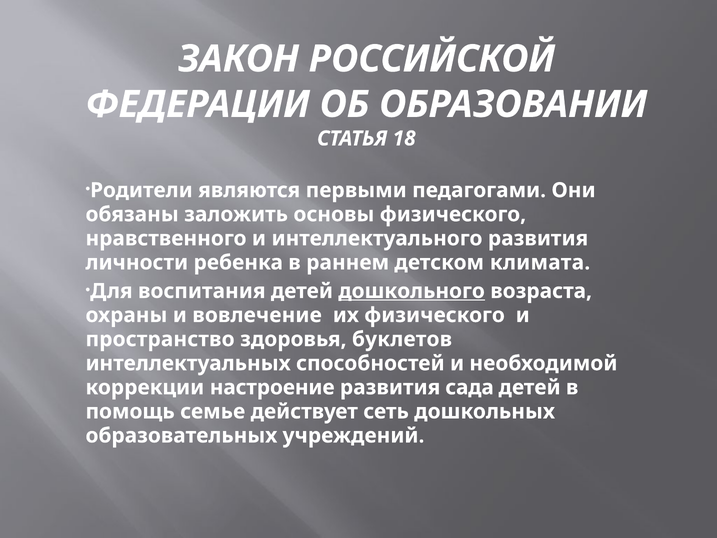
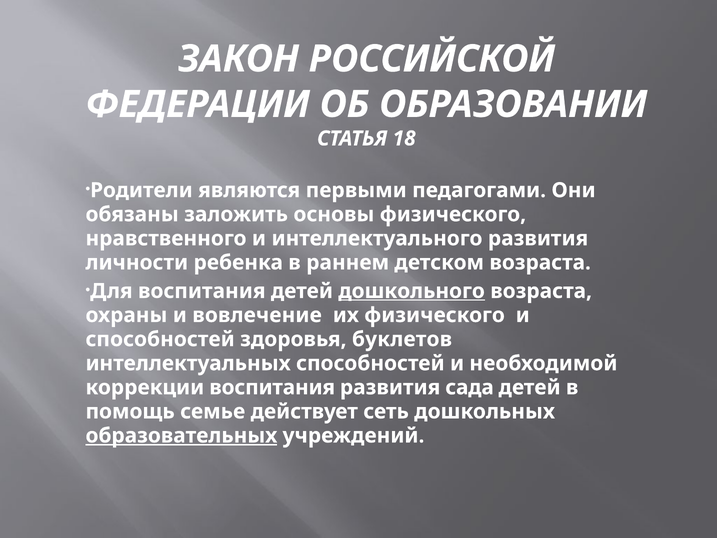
детском климата: климата -> возраста
пространство at (160, 339): пространство -> способностей
коррекции настроение: настроение -> воспитания
образовательных underline: none -> present
